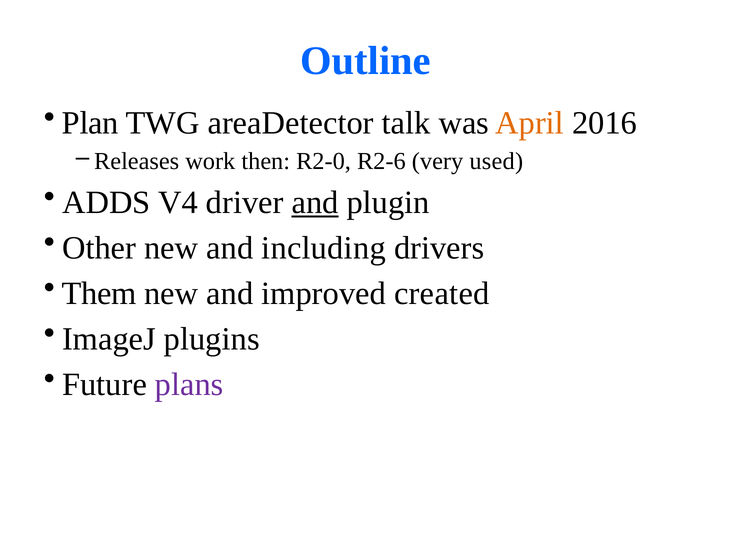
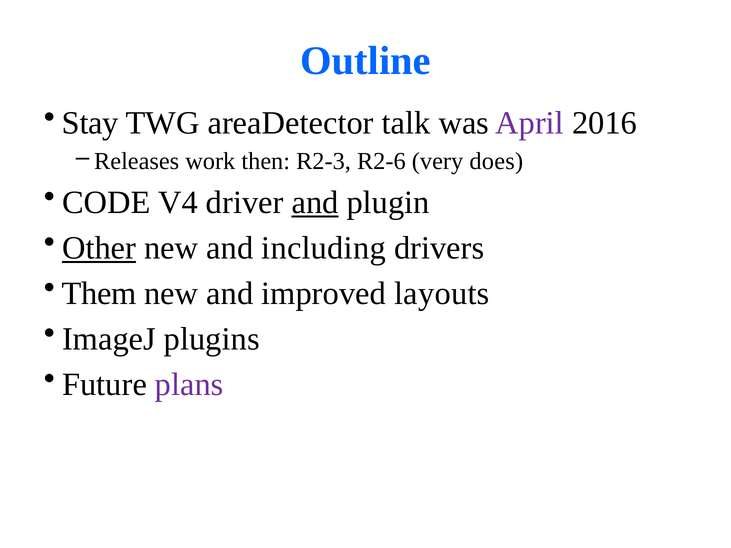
Plan: Plan -> Stay
April colour: orange -> purple
R2-0: R2-0 -> R2-3
used: used -> does
ADDS: ADDS -> CODE
Other underline: none -> present
created: created -> layouts
